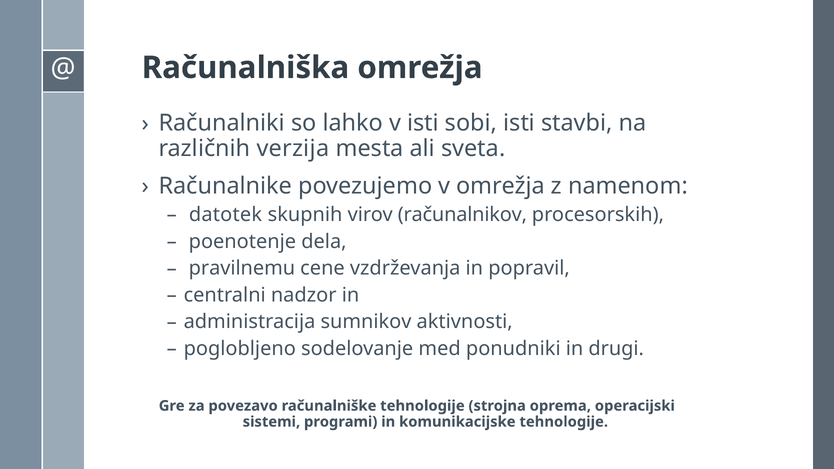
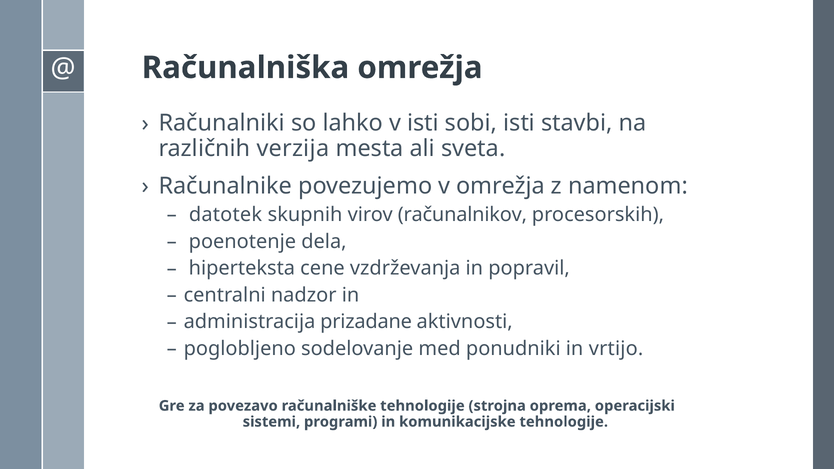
pravilnemu: pravilnemu -> hiperteksta
sumnikov: sumnikov -> prizadane
drugi: drugi -> vrtijo
